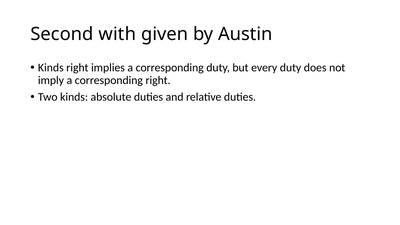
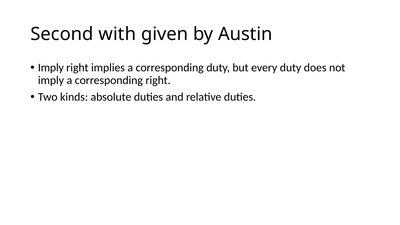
Kinds at (51, 68): Kinds -> Imply
